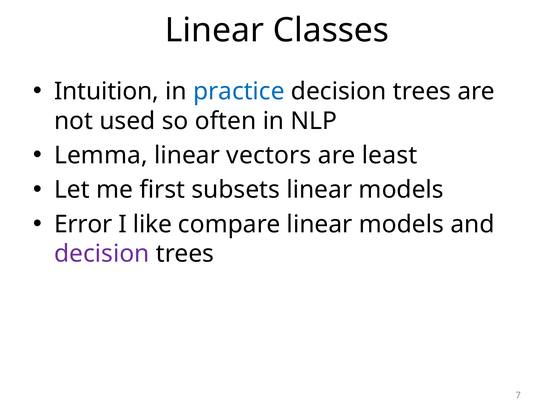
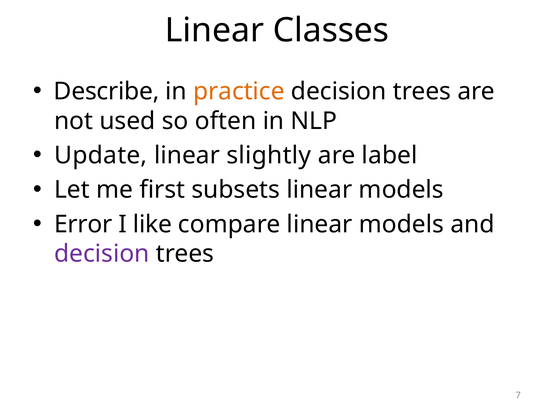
Intuition: Intuition -> Describe
practice colour: blue -> orange
Lemma: Lemma -> Update
vectors: vectors -> slightly
least: least -> label
